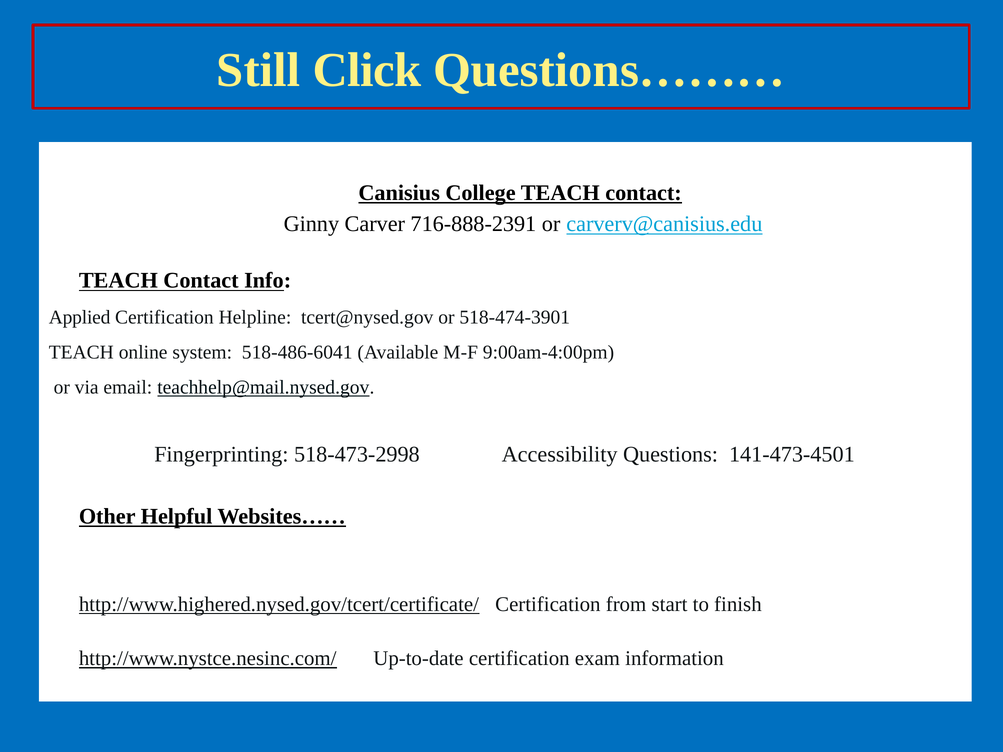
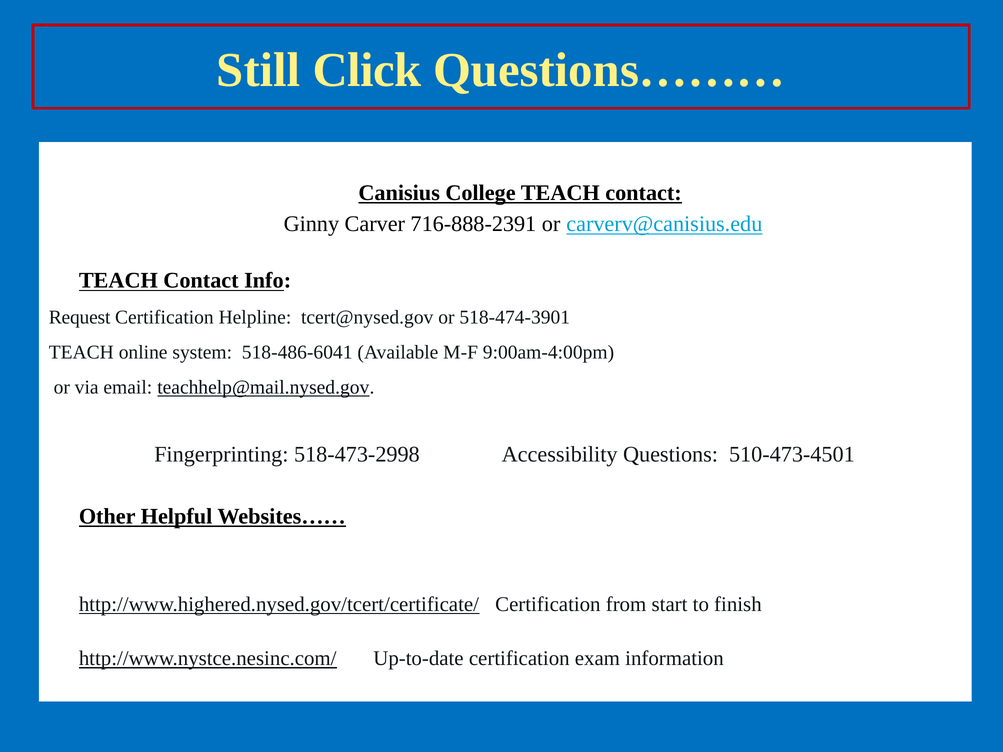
Applied: Applied -> Request
141-473-4501: 141-473-4501 -> 510-473-4501
